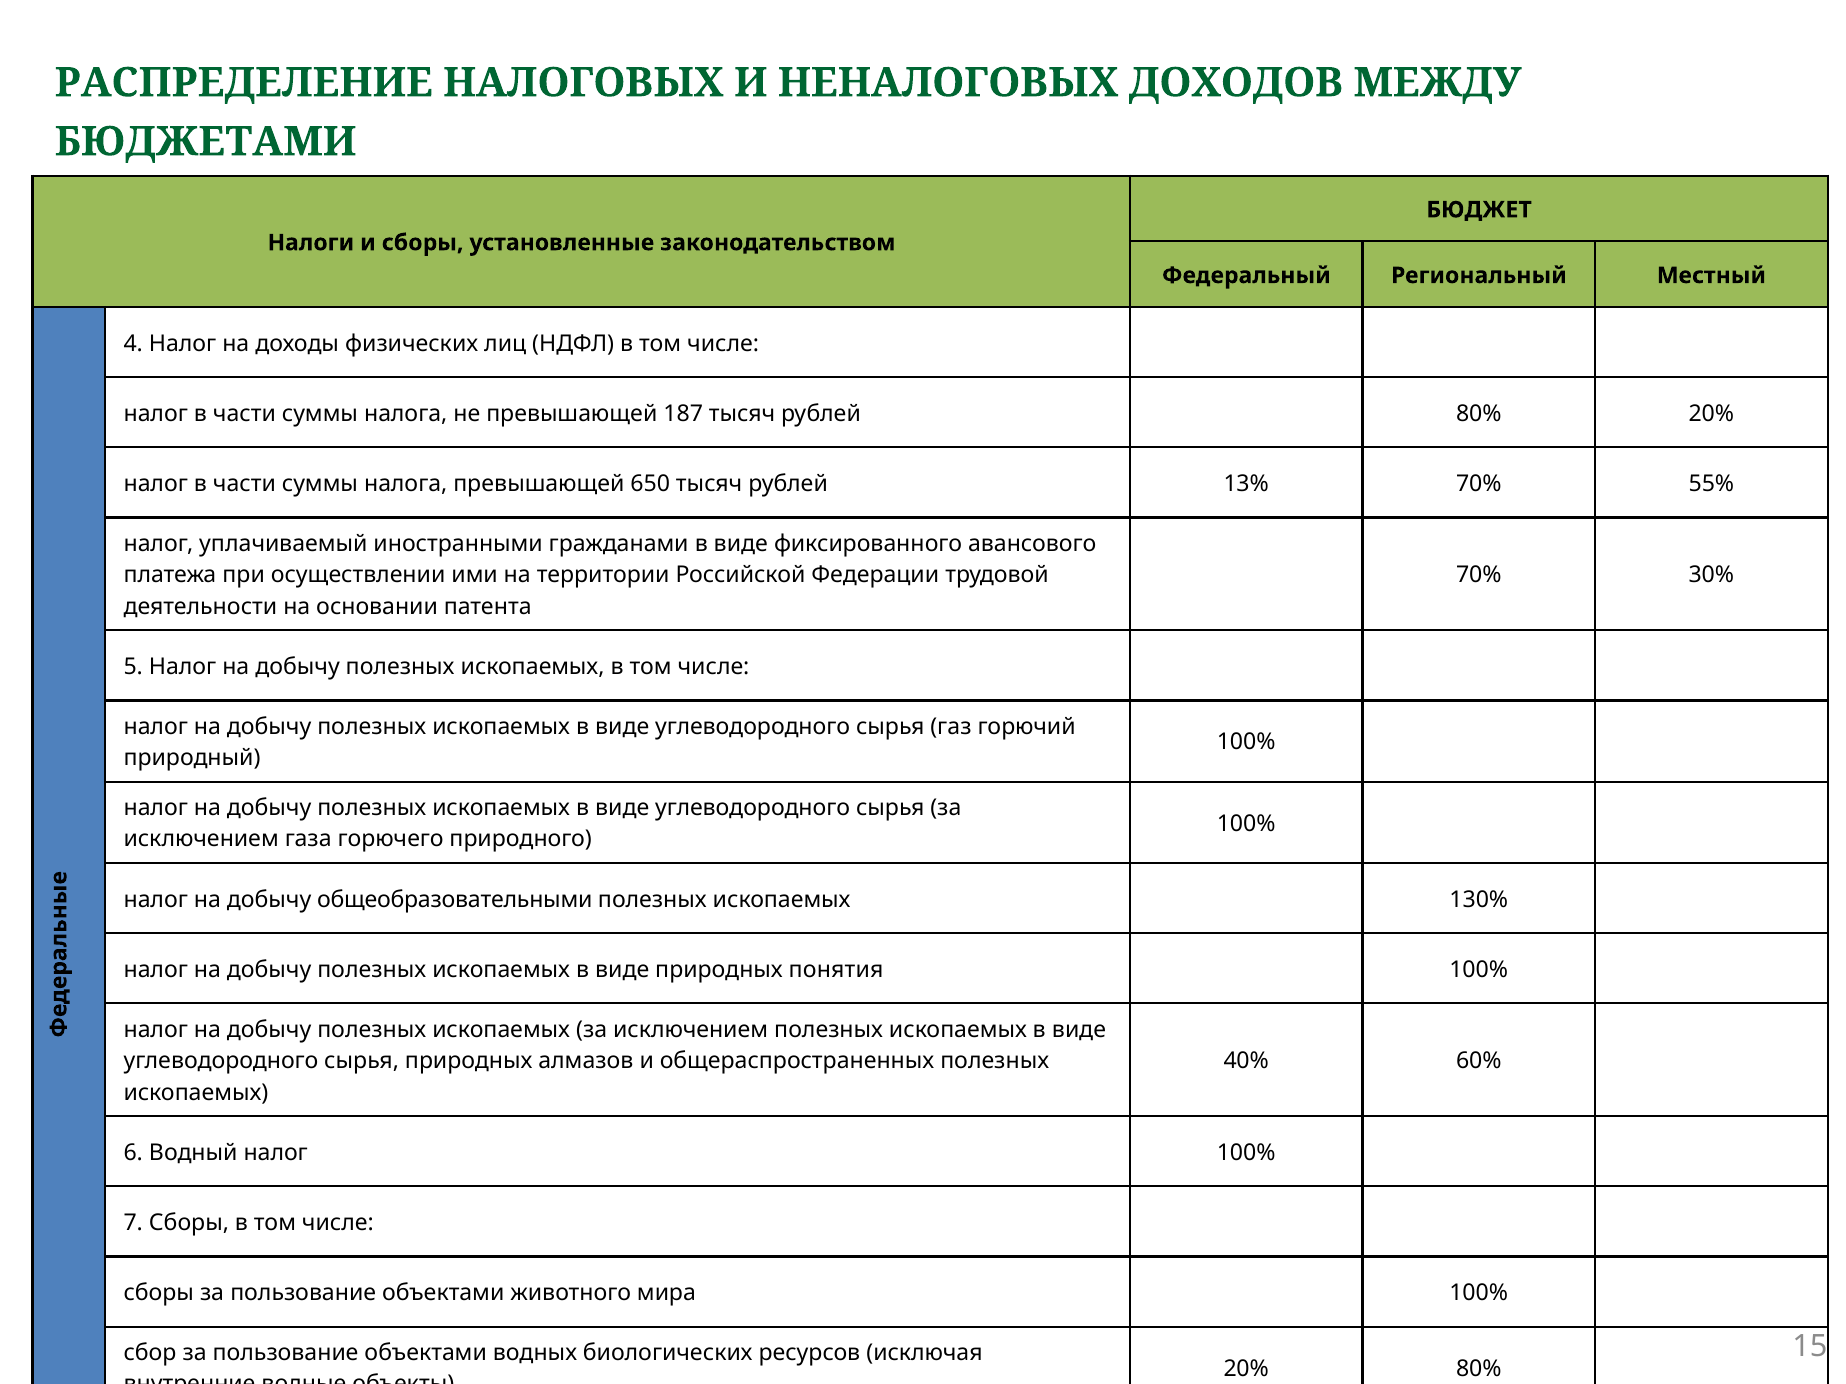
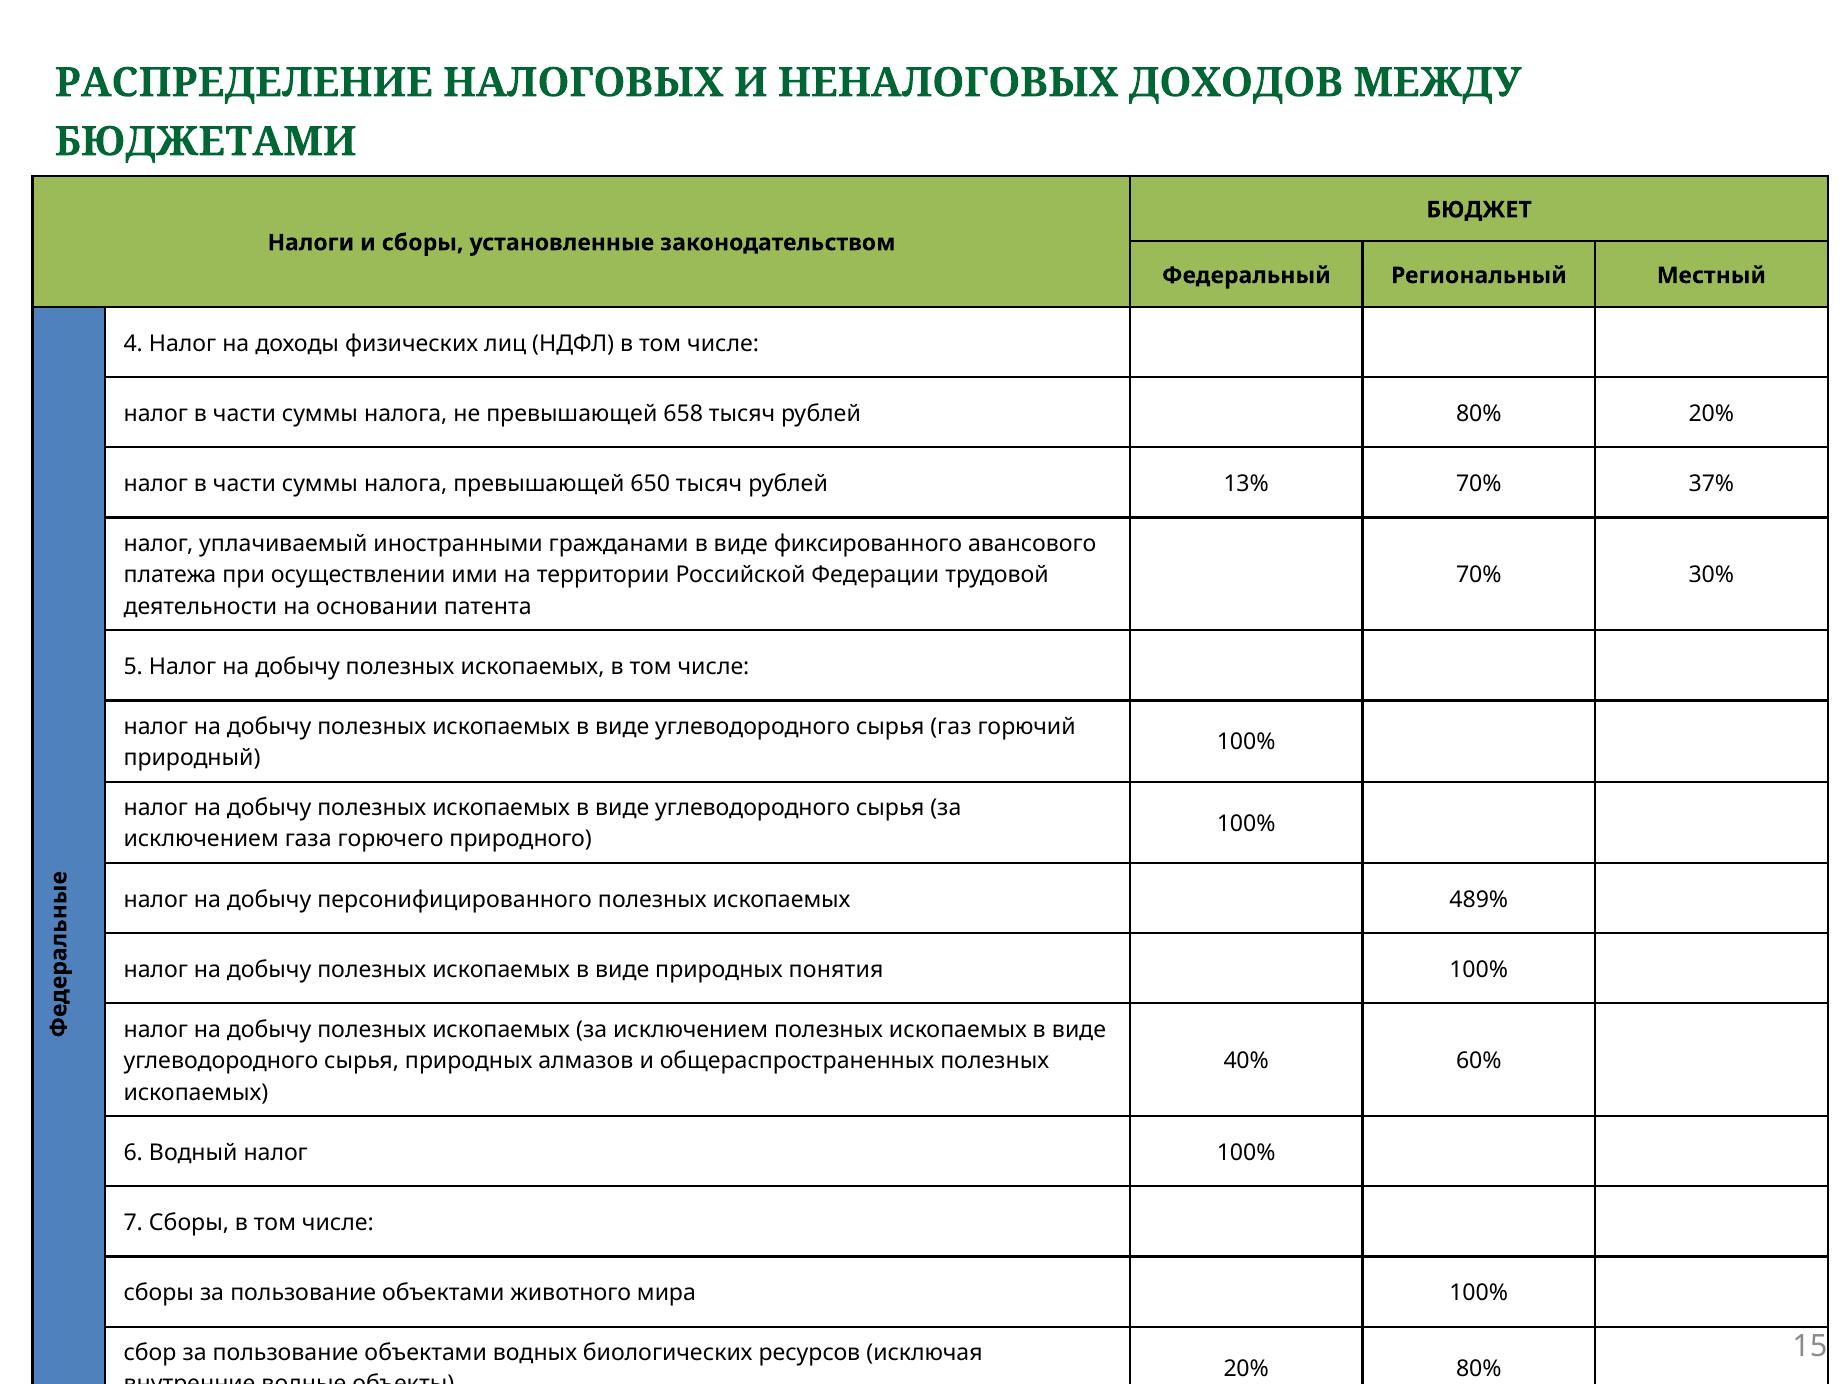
187: 187 -> 658
55%: 55% -> 37%
общеобразовательными: общеобразовательными -> персонифицированного
130%: 130% -> 489%
